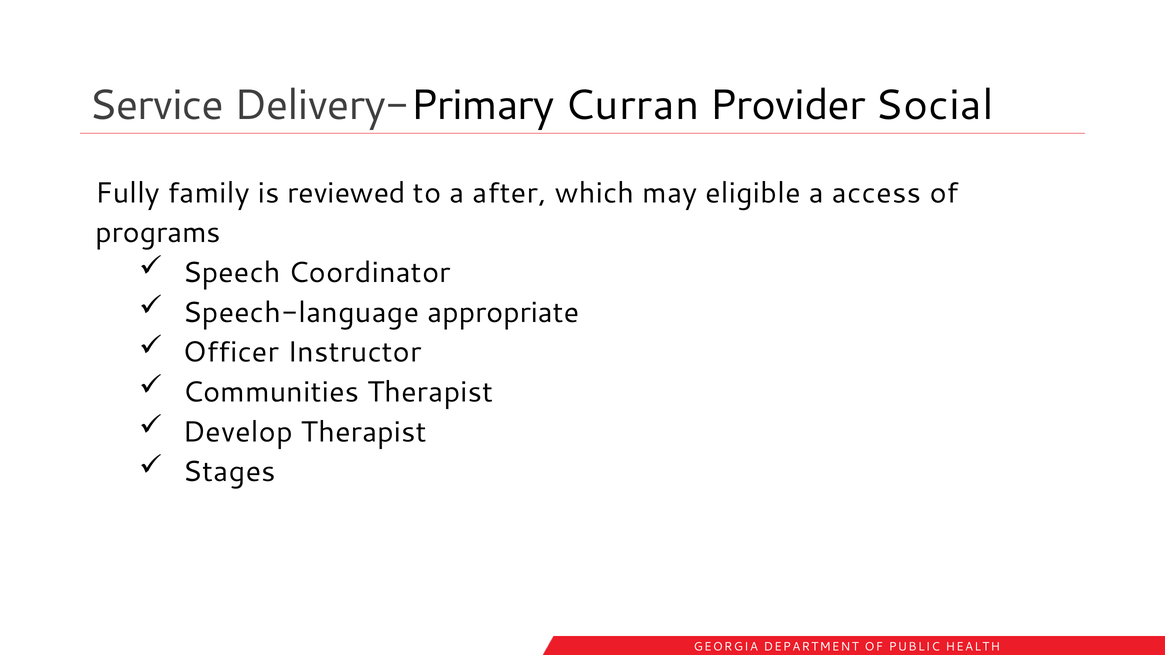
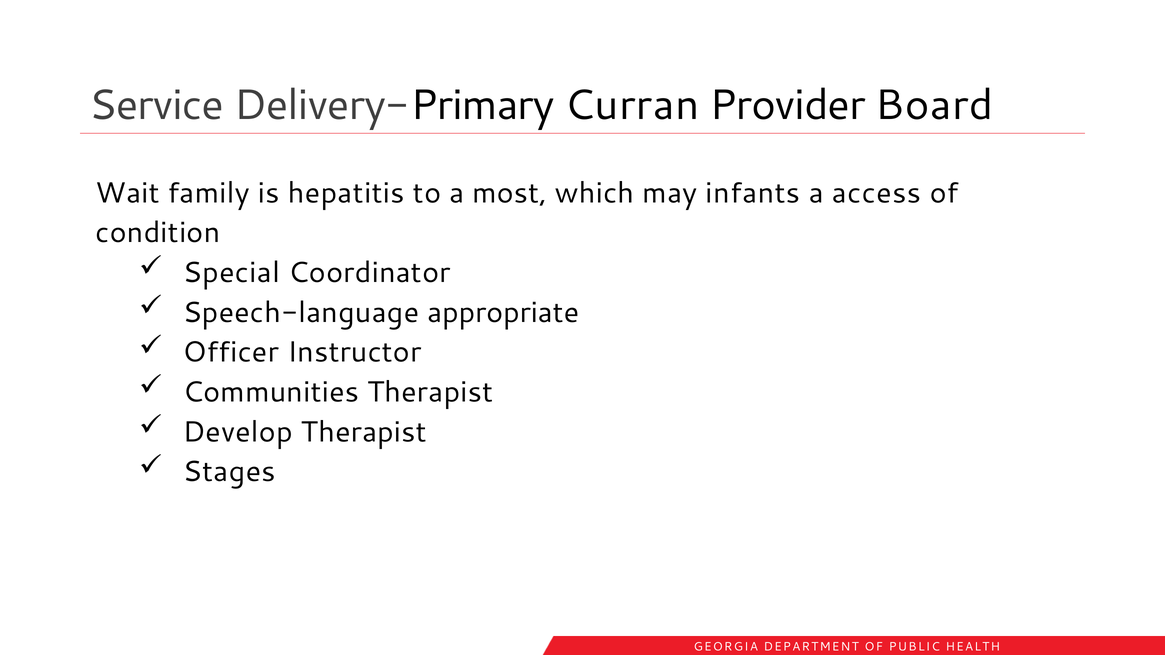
Social: Social -> Board
Fully: Fully -> Wait
reviewed: reviewed -> hepatitis
after: after -> most
eligible: eligible -> infants
programs: programs -> condition
Speech: Speech -> Special
